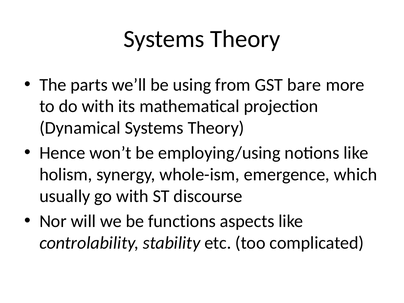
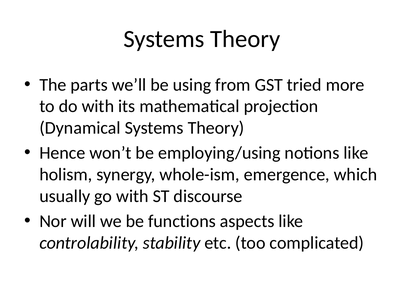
bare: bare -> tried
